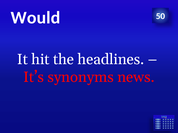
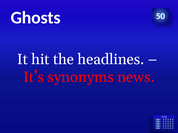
Would: Would -> Ghosts
